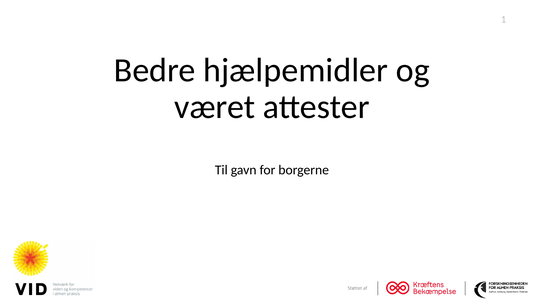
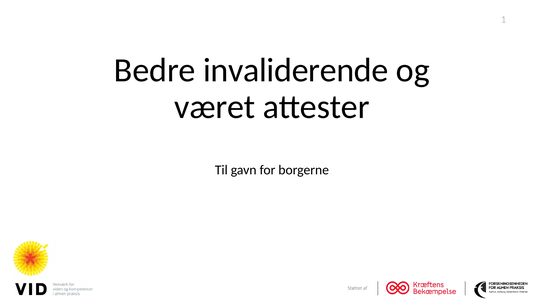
hjælpemidler: hjælpemidler -> invaliderende
